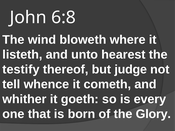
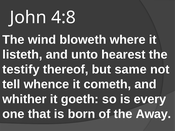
6:8: 6:8 -> 4:8
judge: judge -> same
Glory: Glory -> Away
